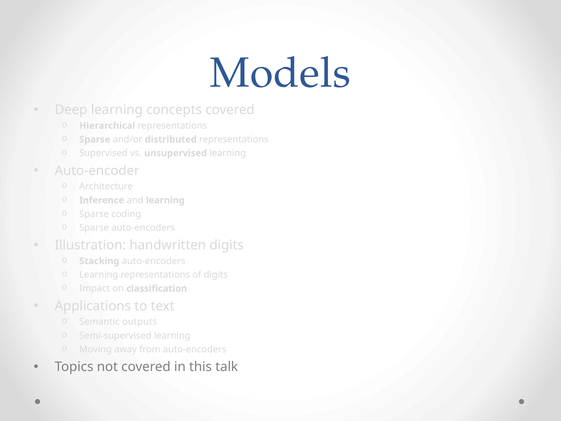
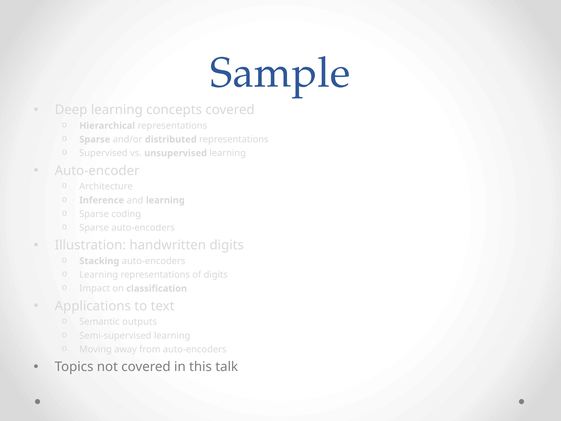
Models: Models -> Sample
